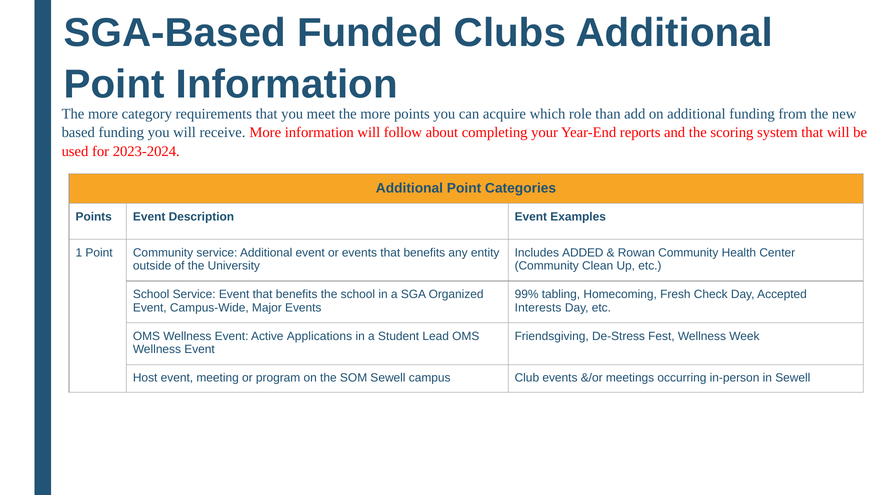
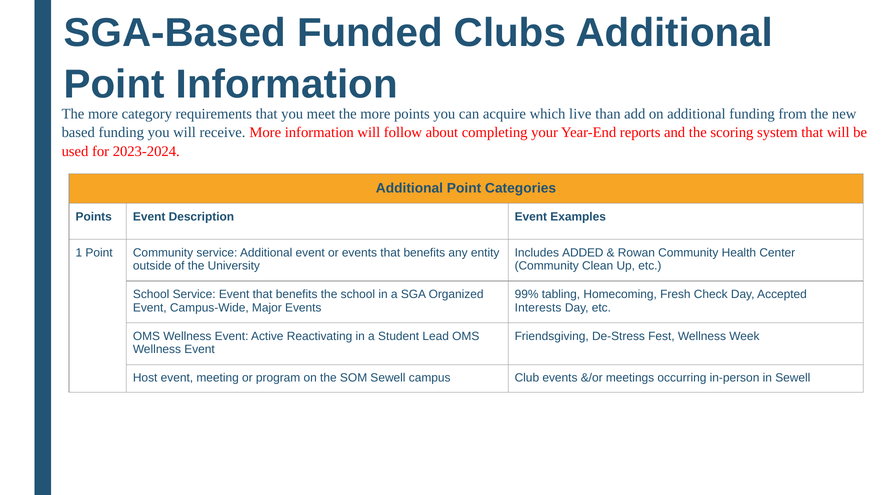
role: role -> live
Applications: Applications -> Reactivating
